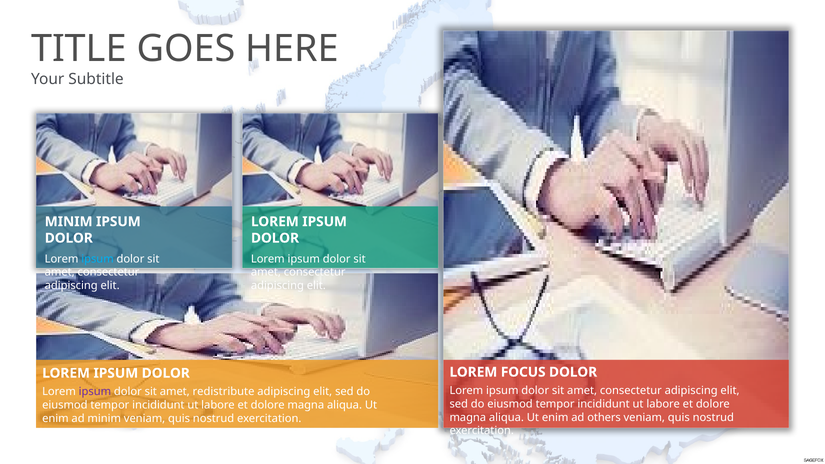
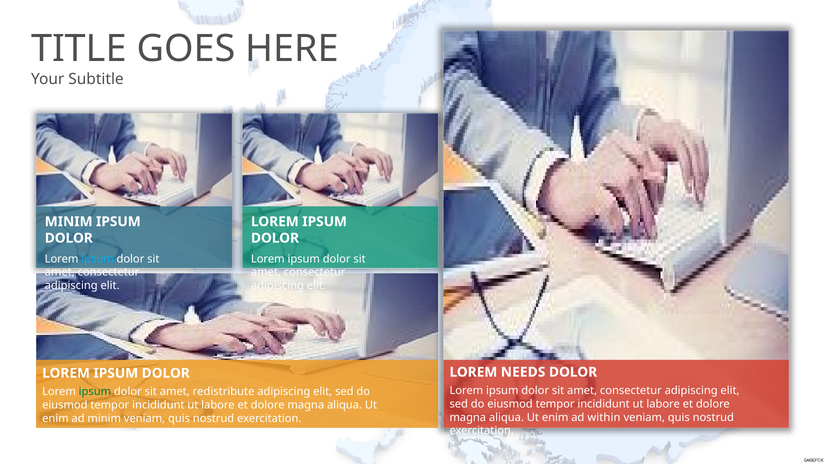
FOCUS: FOCUS -> NEEDS
ipsum at (95, 392) colour: purple -> green
others: others -> within
